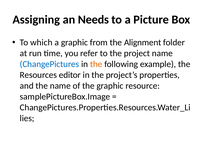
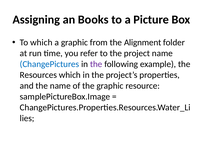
Needs: Needs -> Books
the at (96, 64) colour: orange -> purple
Resources editor: editor -> which
